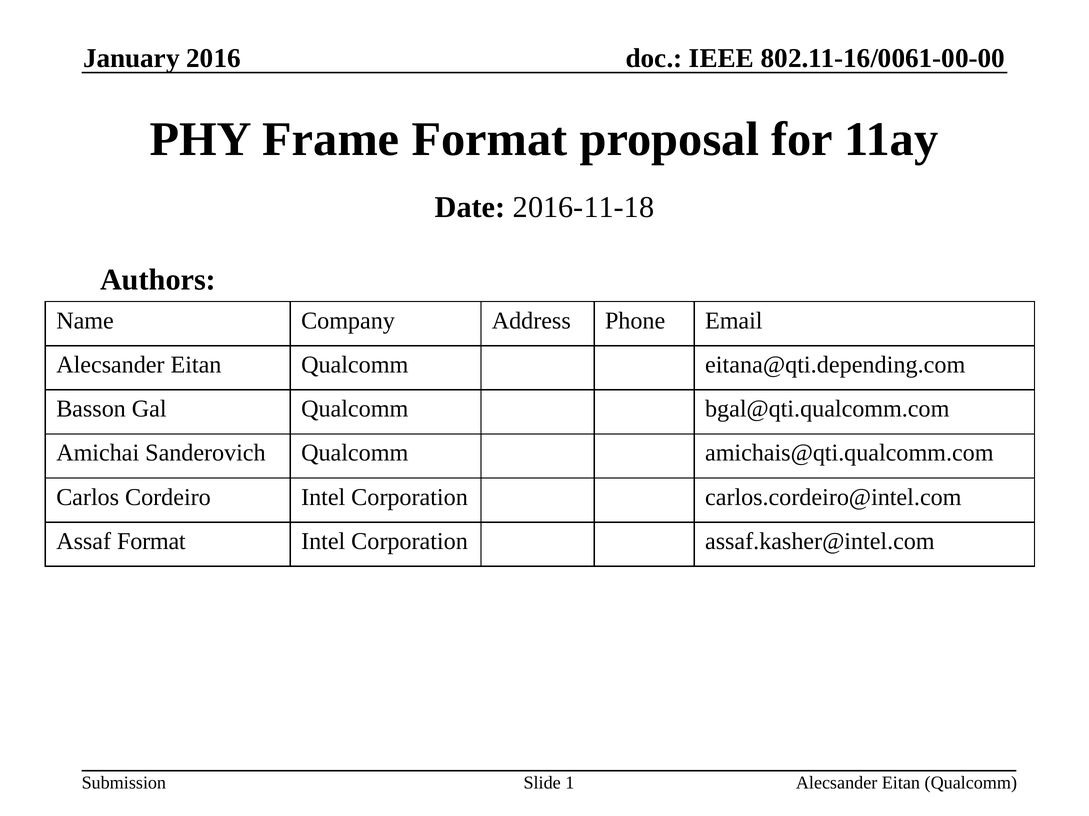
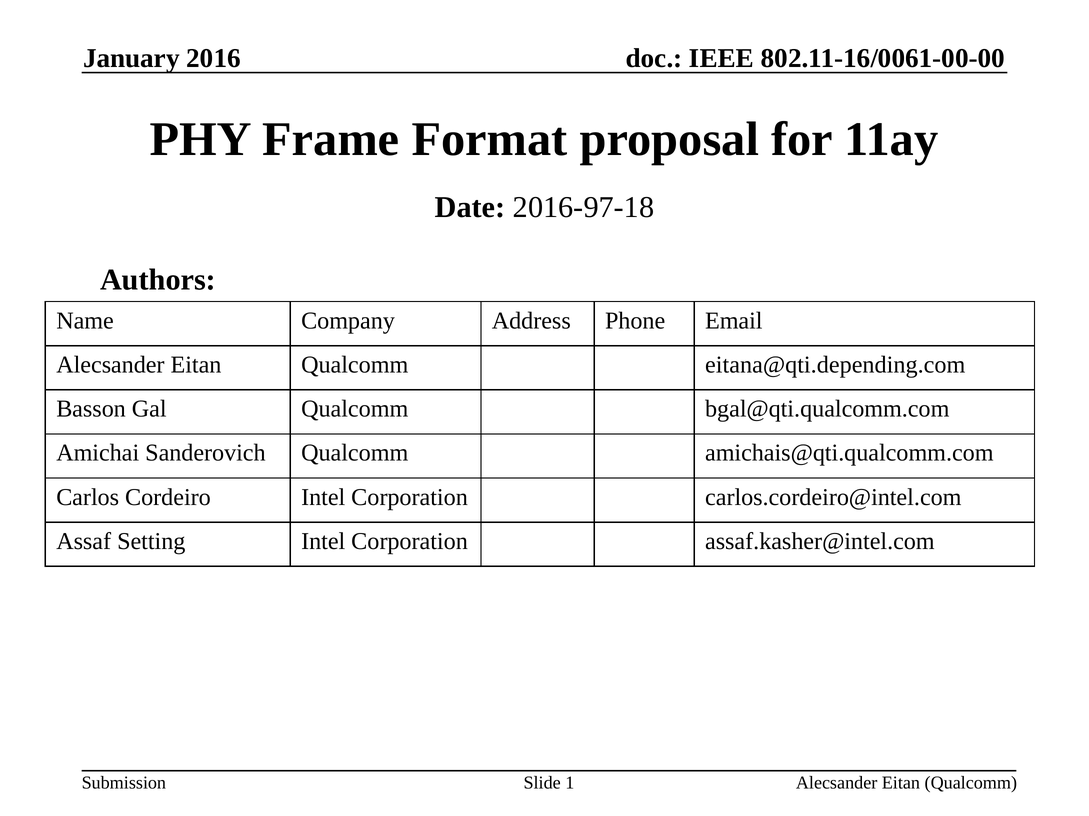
2016-11-18: 2016-11-18 -> 2016-97-18
Assaf Format: Format -> Setting
